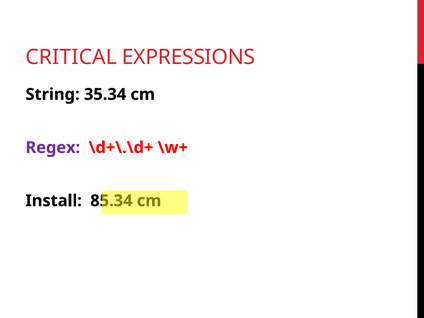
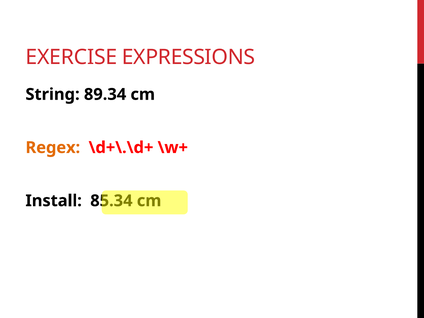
CRITICAL: CRITICAL -> EXERCISE
35.34: 35.34 -> 89.34
Regex colour: purple -> orange
